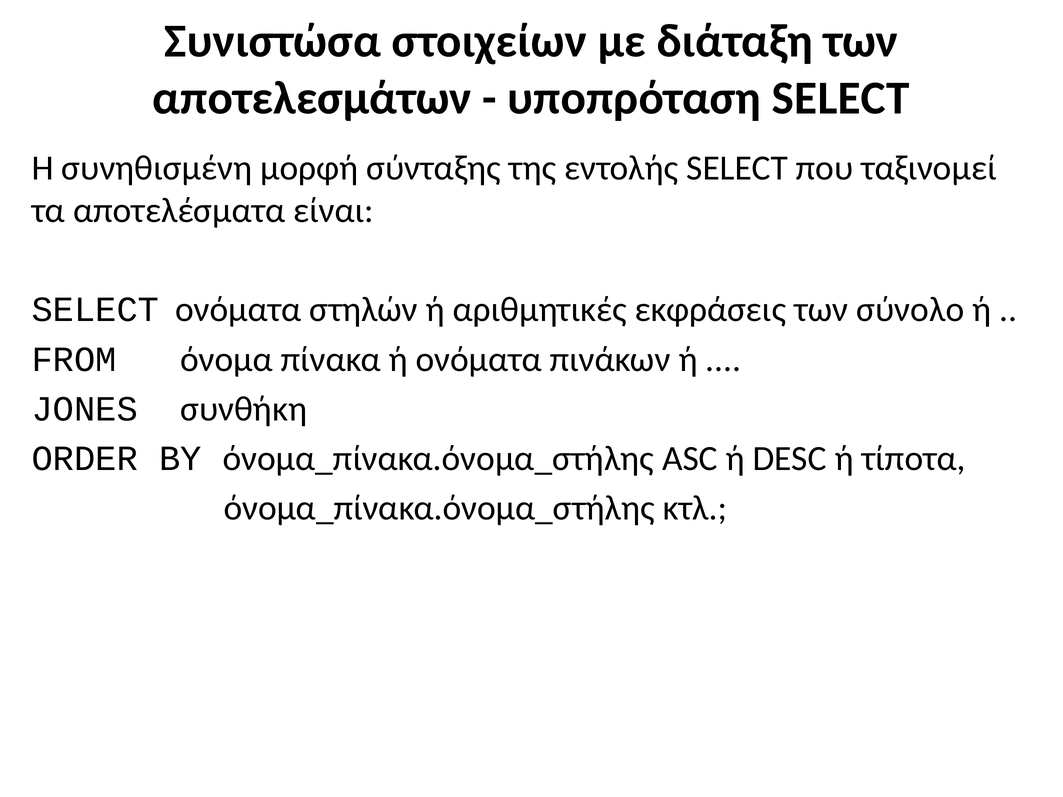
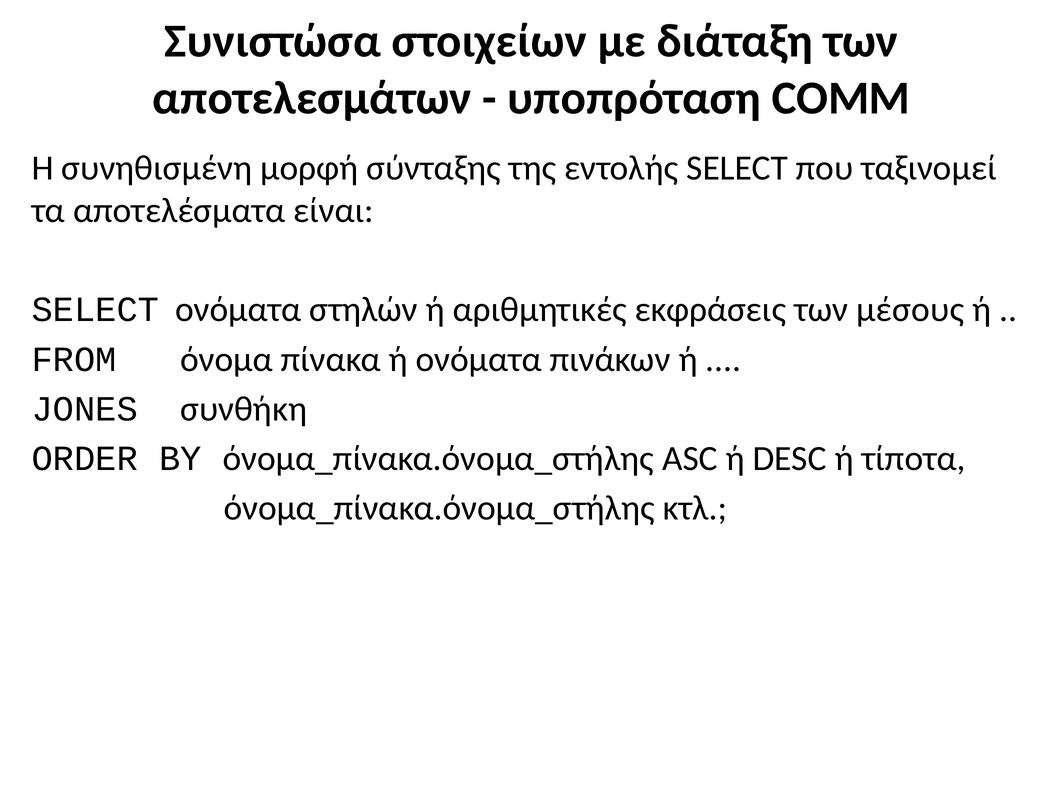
υποπρόταση SELECT: SELECT -> COMM
σύνολο: σύνολο -> μέσους
